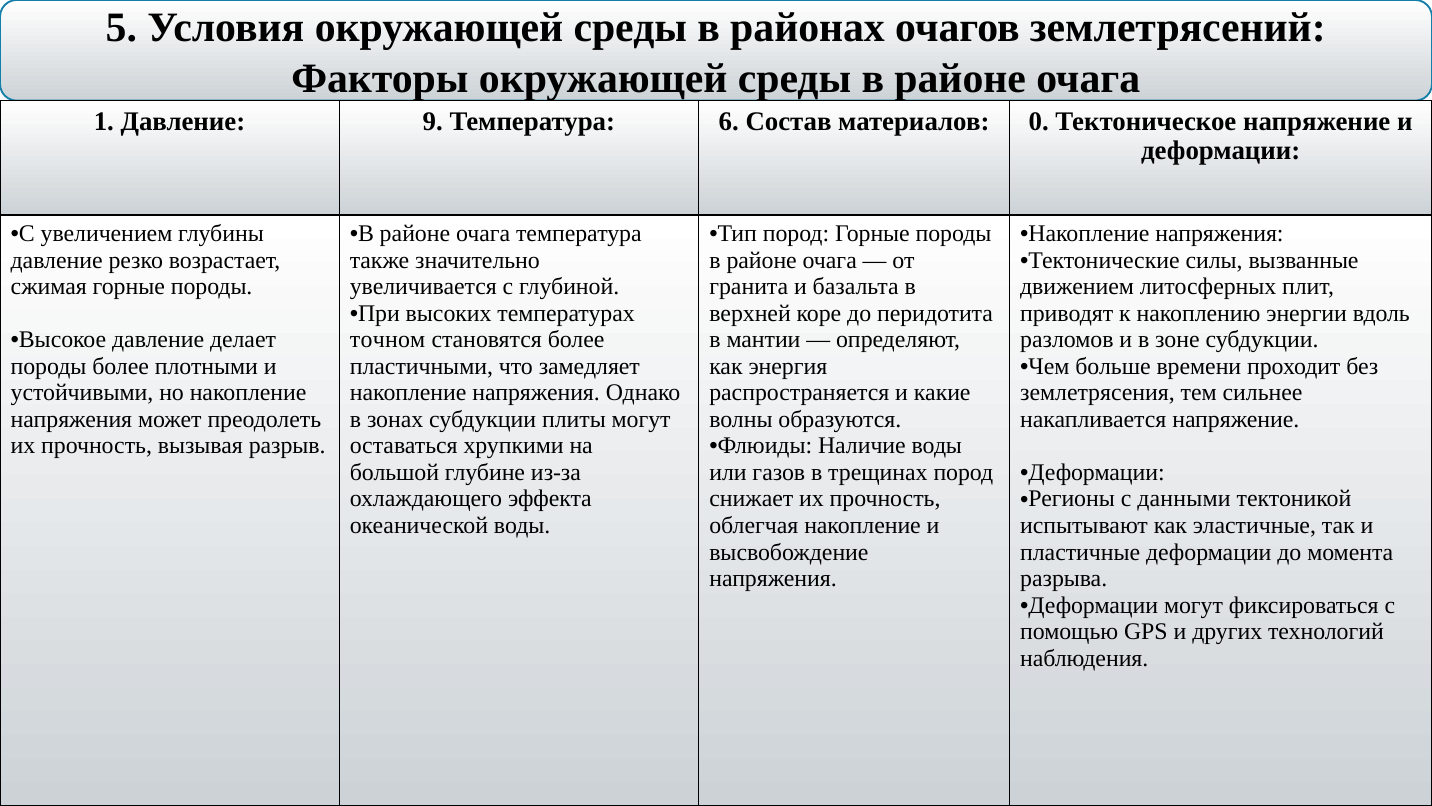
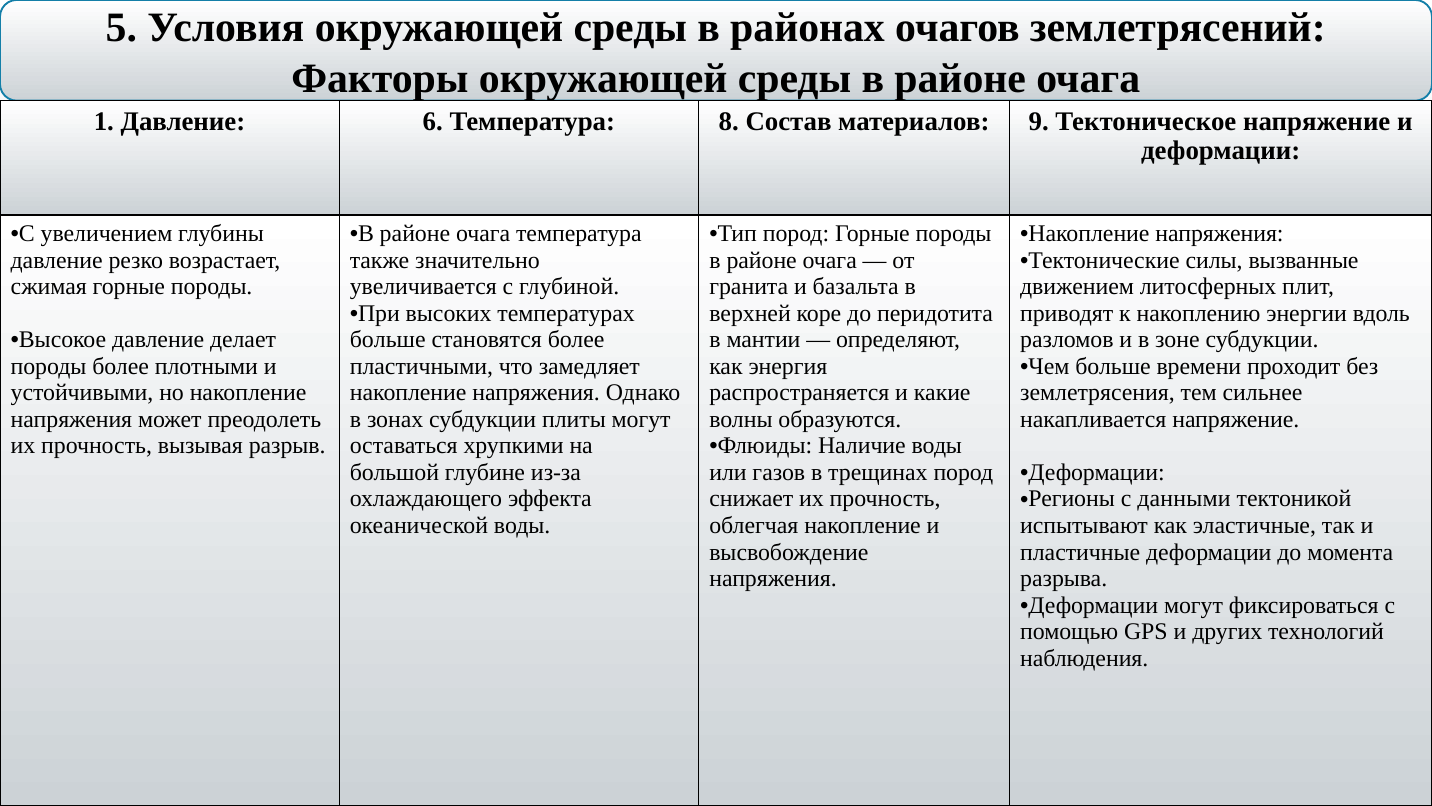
9: 9 -> 6
6: 6 -> 8
0: 0 -> 9
точном at (388, 340): точном -> больше
